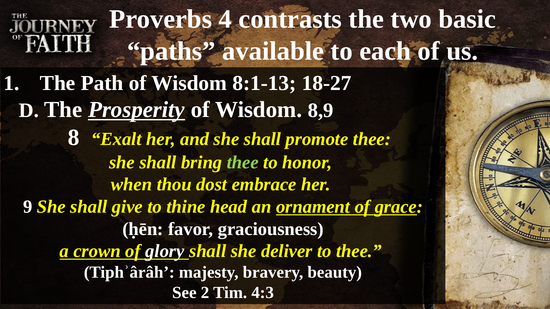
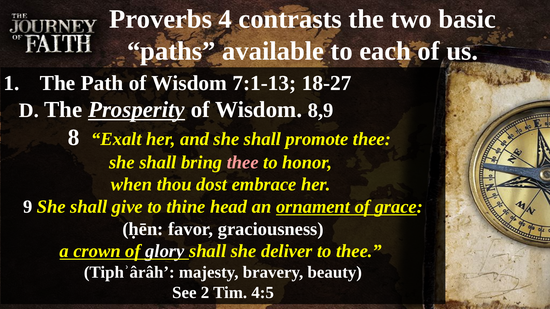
8:1-13: 8:1-13 -> 7:1-13
thee at (243, 162) colour: light green -> pink
4:3: 4:3 -> 4:5
